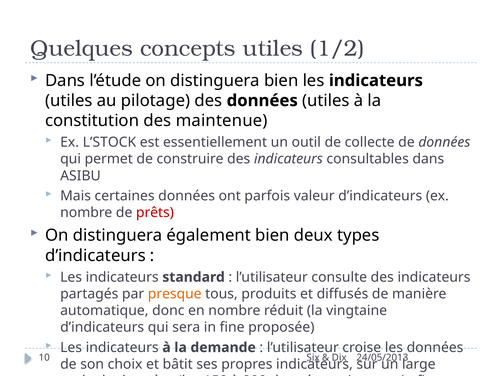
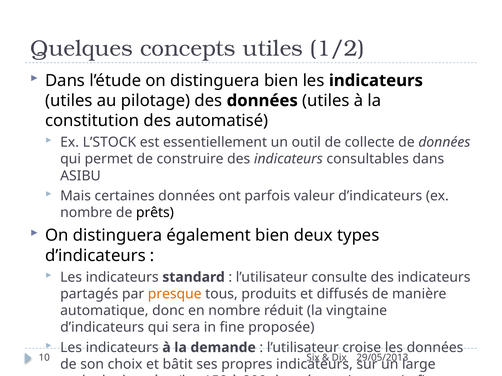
maintenue: maintenue -> automatisé
prêts colour: red -> black
24/05/2013: 24/05/2013 -> 29/05/2013
